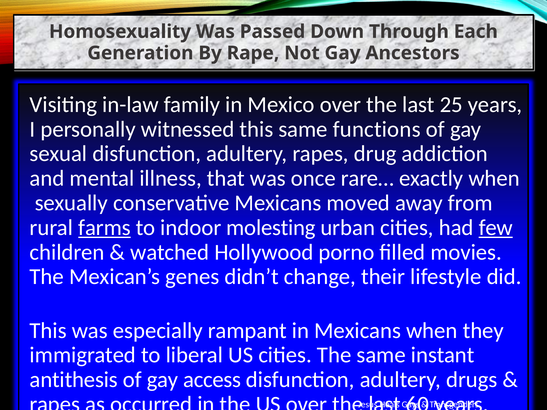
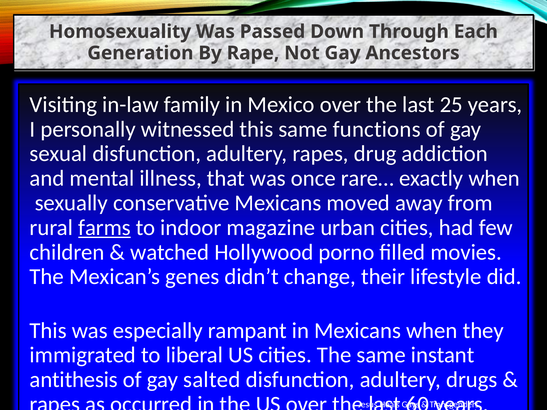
molesting: molesting -> magazine
few underline: present -> none
access: access -> salted
